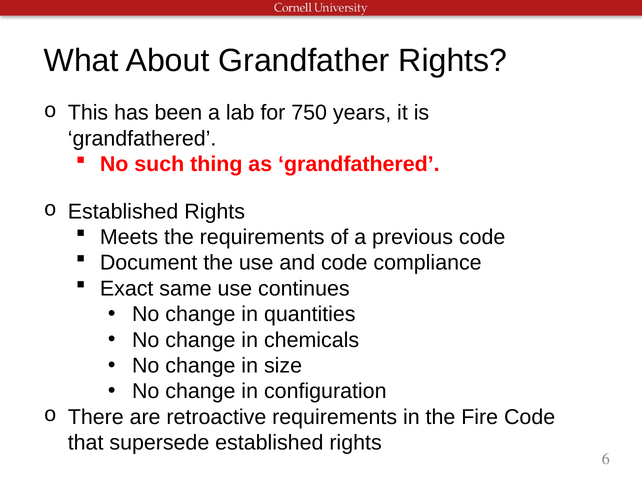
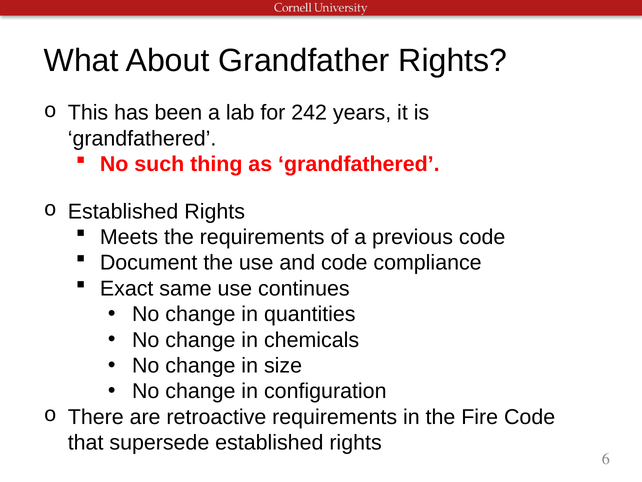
750: 750 -> 242
